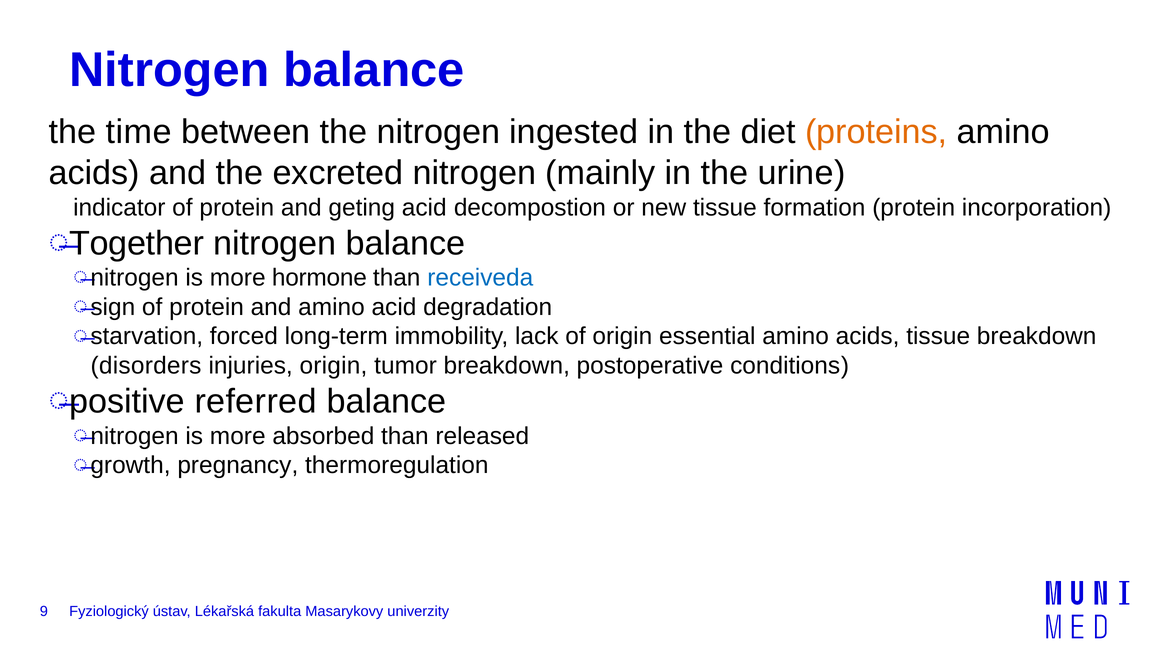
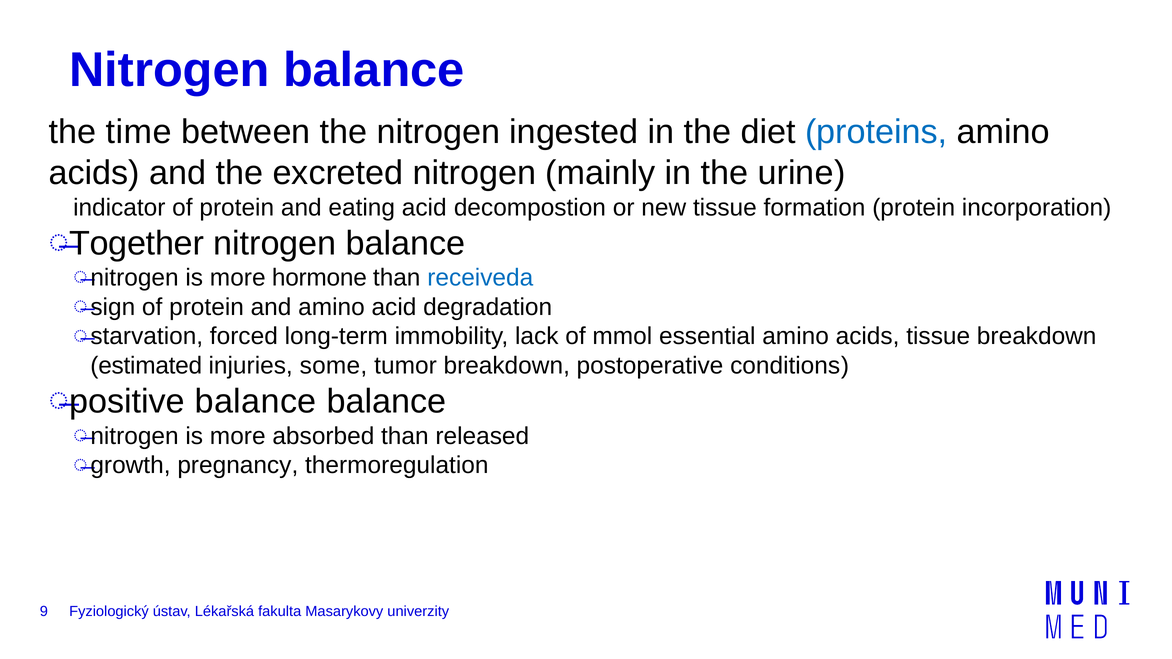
proteins colour: orange -> blue
geting: geting -> eating
of origin: origin -> mmol
disorders: disorders -> estimated
injuries origin: origin -> some
positive referred: referred -> balance
